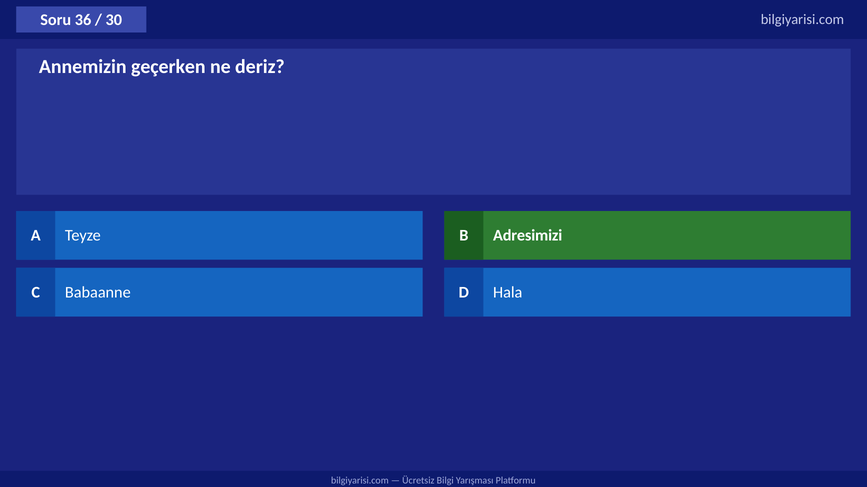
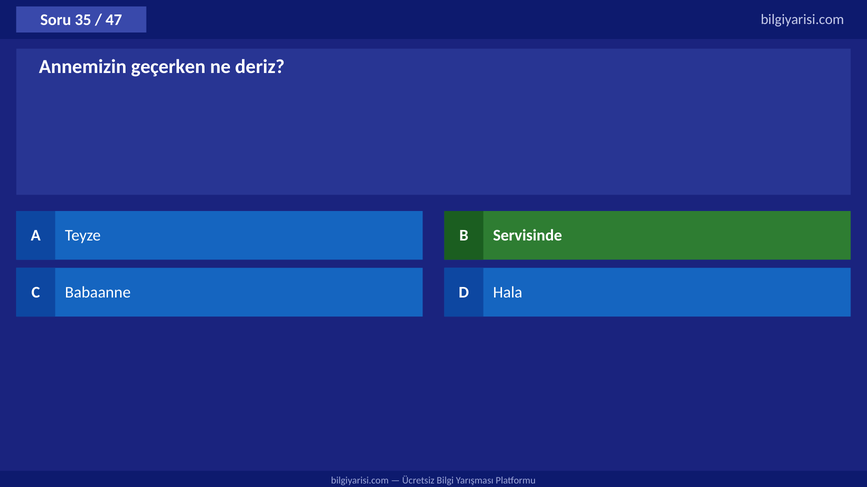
36: 36 -> 35
30: 30 -> 47
Adresimizi: Adresimizi -> Servisinde
